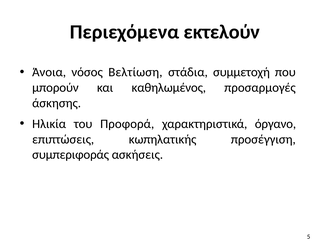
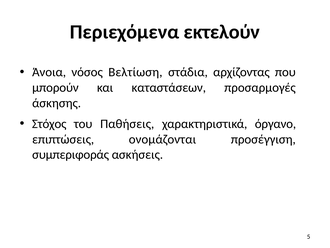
συμμετοχή: συμμετοχή -> αρχίζοντας
καθηλωμένος: καθηλωμένος -> καταστάσεων
Ηλικία: Ηλικία -> Στόχος
Προφορά: Προφορά -> Παθήσεις
κωπηλατικής: κωπηλατικής -> ονομάζονται
